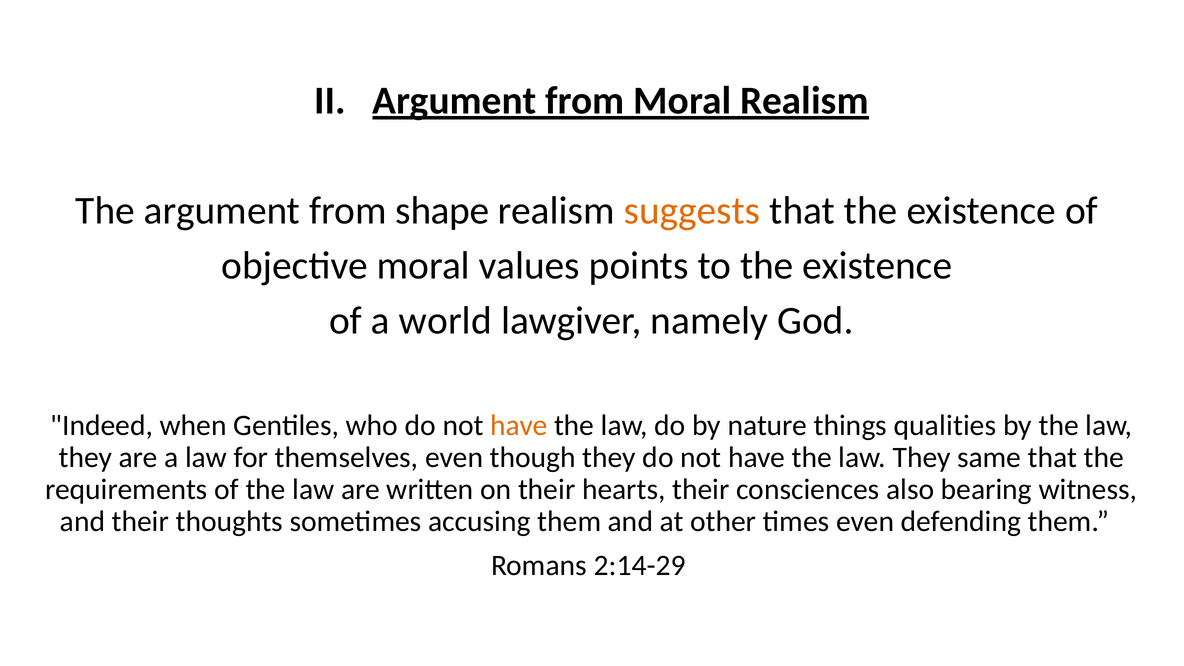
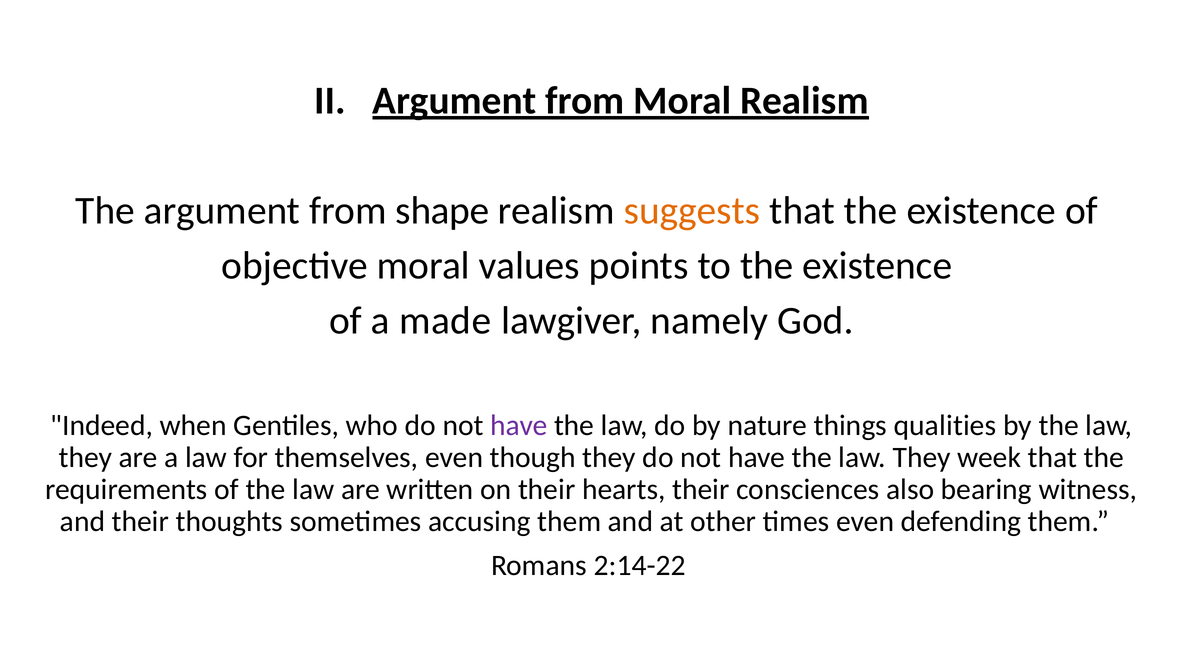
world: world -> made
have at (519, 426) colour: orange -> purple
same: same -> week
2:14-29: 2:14-29 -> 2:14-22
